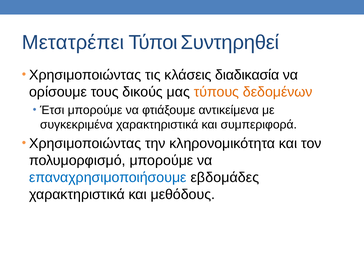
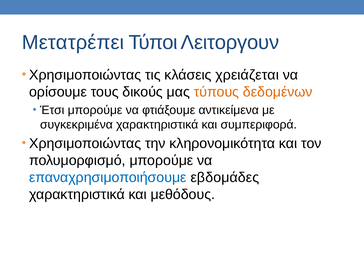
Συντηρηθεί: Συντηρηθεί -> Λειτοργουν
διαδικασία: διαδικασία -> χρειάζεται
